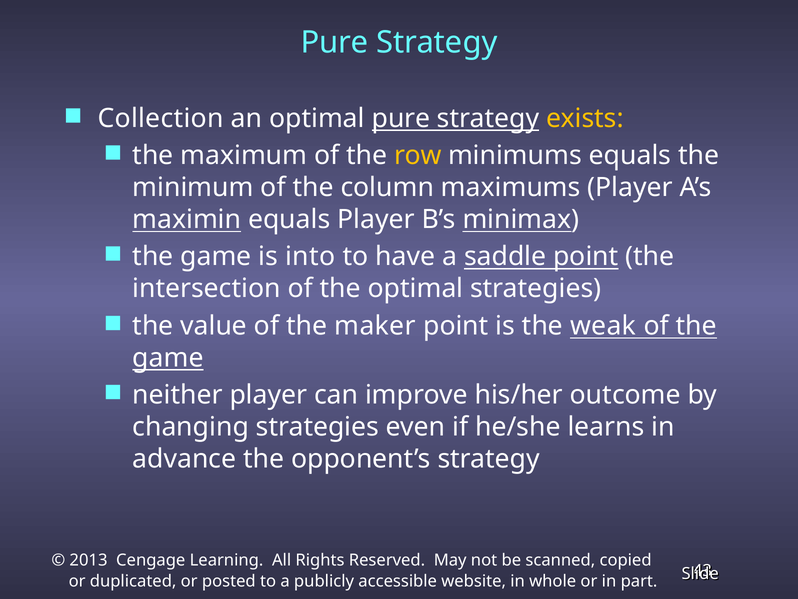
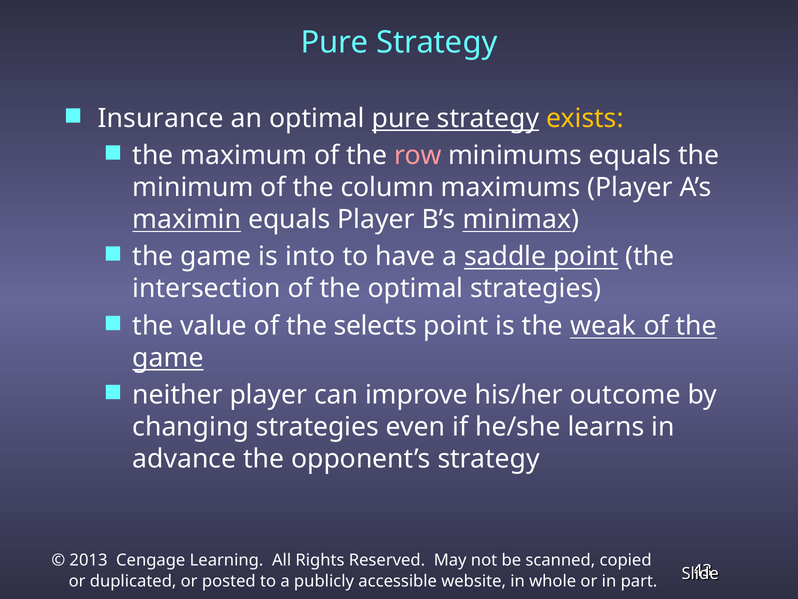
Collection: Collection -> Insurance
row colour: yellow -> pink
maker: maker -> selects
